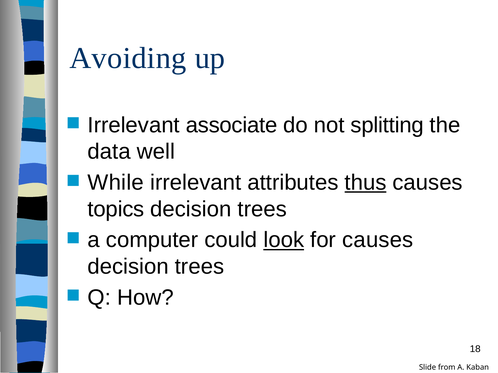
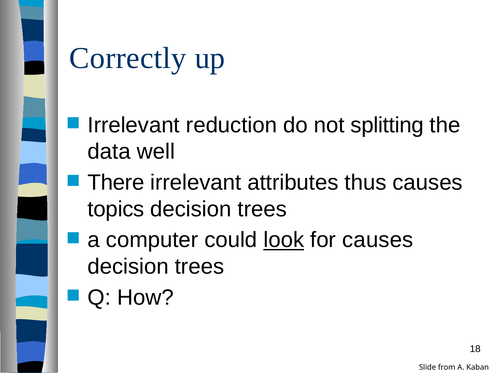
Avoiding: Avoiding -> Correctly
associate: associate -> reduction
While: While -> There
thus underline: present -> none
